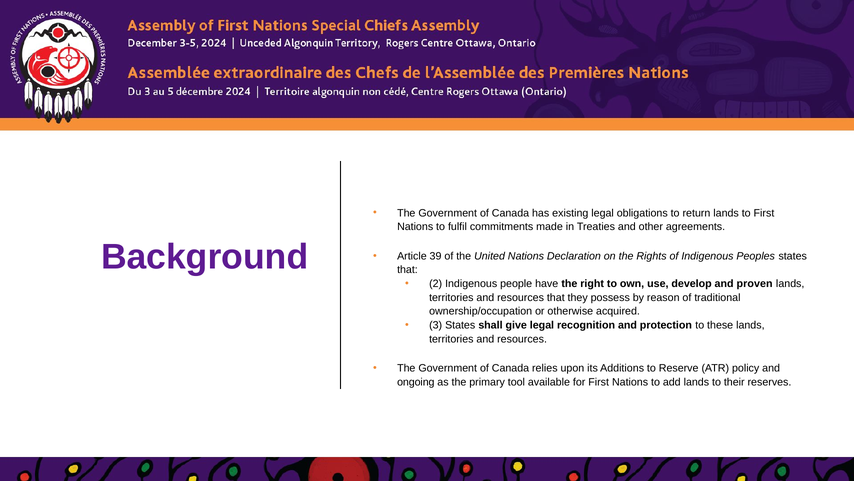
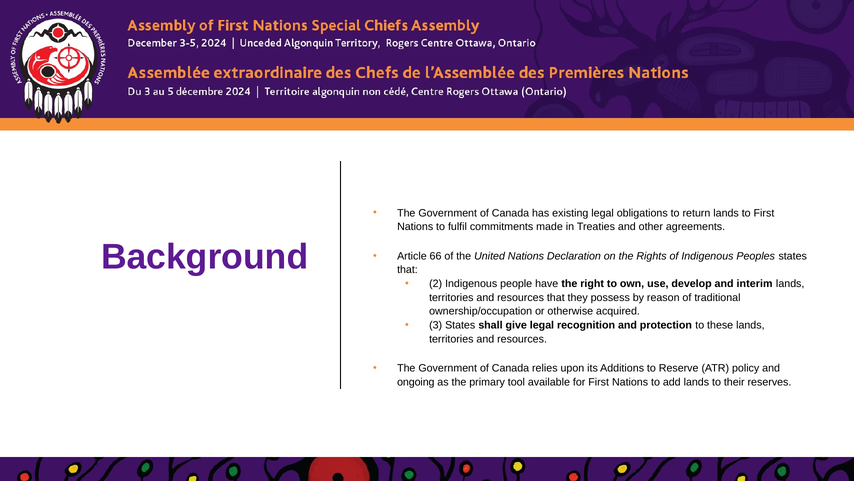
39: 39 -> 66
proven: proven -> interim
